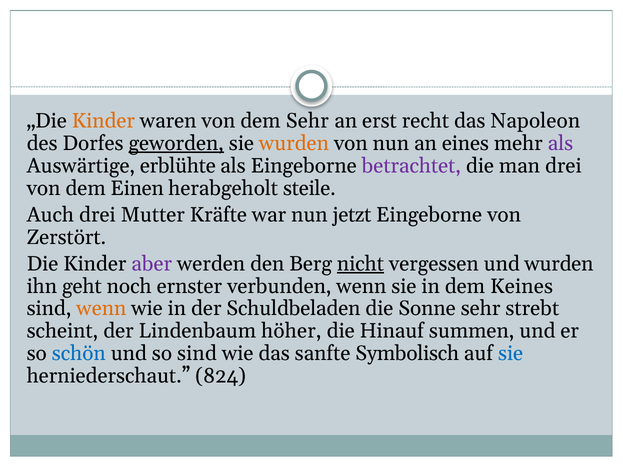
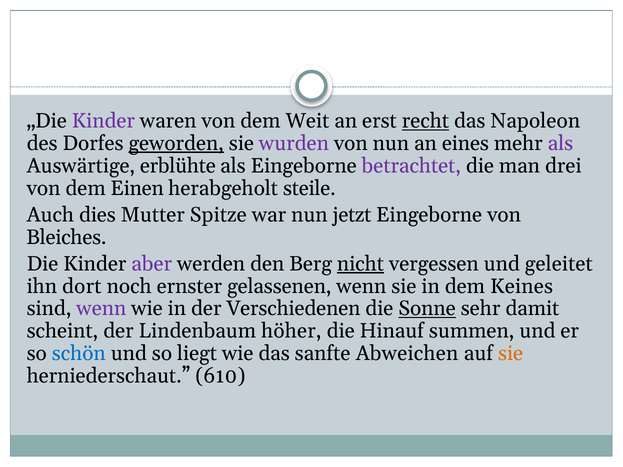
Kinder at (103, 121) colour: orange -> purple
dem Sehr: Sehr -> Weit
recht underline: none -> present
wurden at (294, 143) colour: orange -> purple
Auch drei: drei -> dies
Kräfte: Kräfte -> Spitze
Zerstört: Zerstört -> Bleiches
und wurden: wurden -> geleitet
geht: geht -> dort
verbunden: verbunden -> gelassenen
wenn at (101, 309) colour: orange -> purple
Schuldbeladen: Schuldbeladen -> Verschiedenen
Sonne underline: none -> present
strebt: strebt -> damit
so sind: sind -> liegt
Symbolisch: Symbolisch -> Abweichen
sie at (511, 354) colour: blue -> orange
824: 824 -> 610
